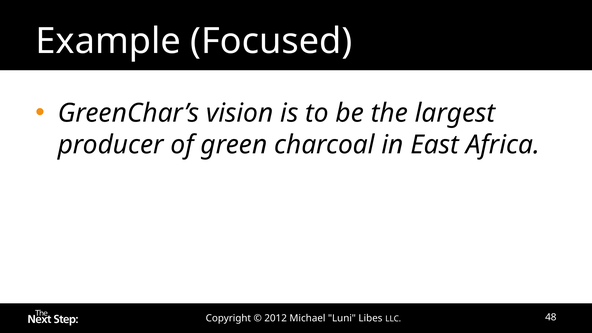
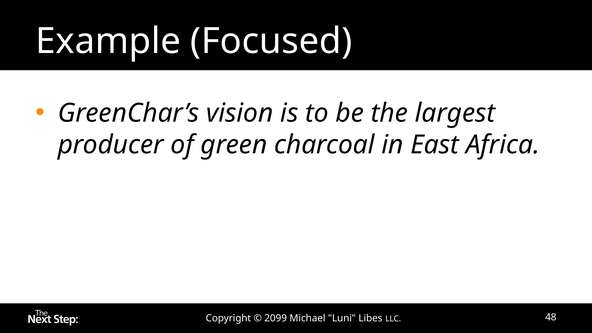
2012: 2012 -> 2099
